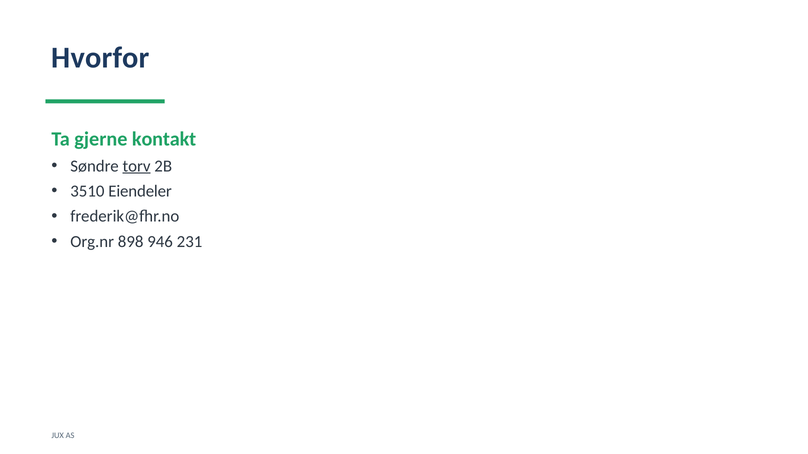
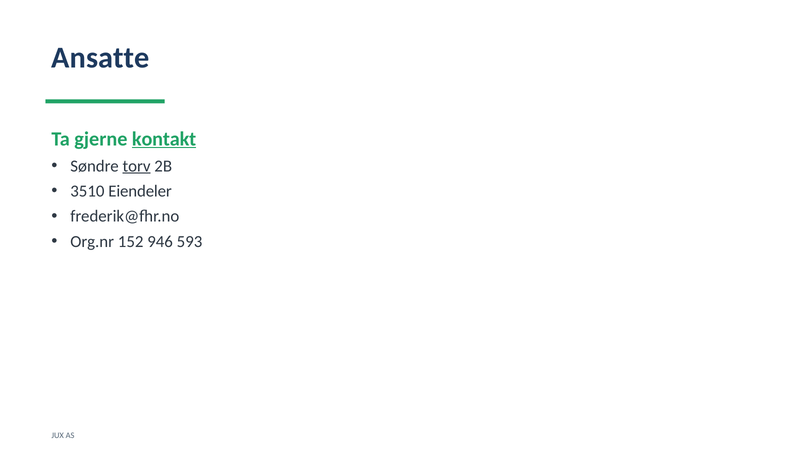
Hvorfor: Hvorfor -> Ansatte
kontakt underline: none -> present
898: 898 -> 152
231: 231 -> 593
